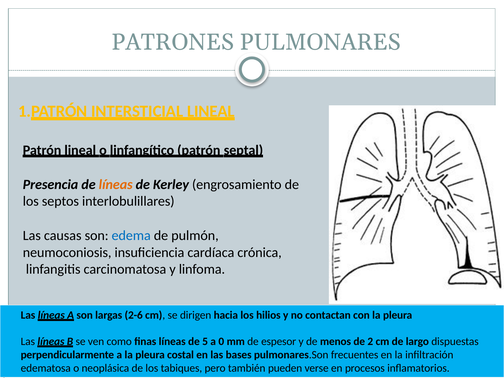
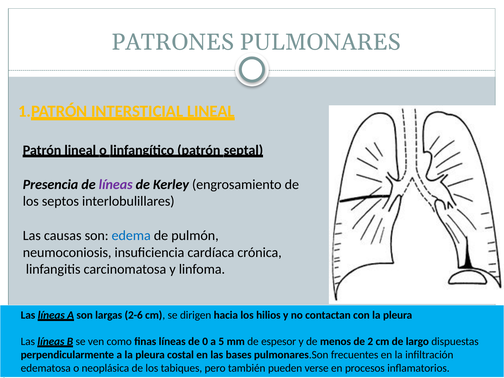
líneas at (116, 184) colour: orange -> purple
5: 5 -> 0
0: 0 -> 5
